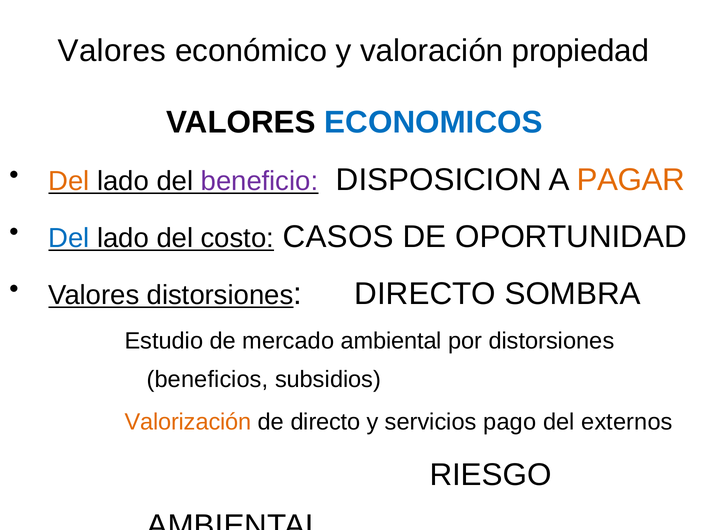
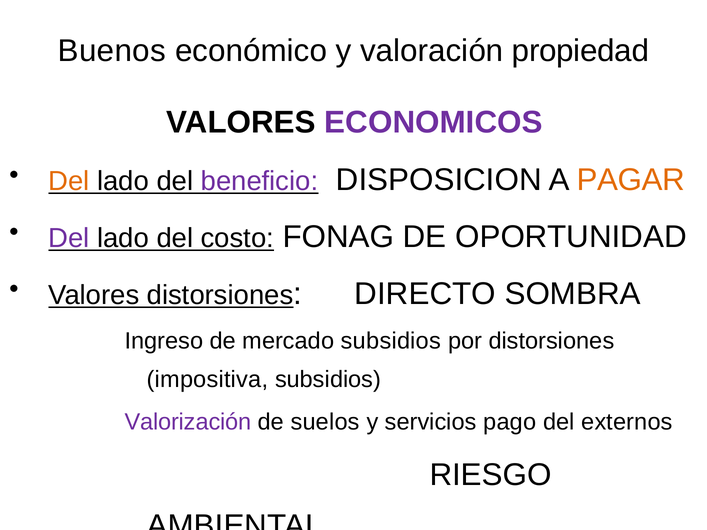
Valores at (112, 51): Valores -> Buenos
ECONOMICOS colour: blue -> purple
Del at (69, 238) colour: blue -> purple
CASOS: CASOS -> FONAG
Estudio: Estudio -> Ingreso
mercado ambiental: ambiental -> subsidios
beneficios: beneficios -> impositiva
Valorización colour: orange -> purple
de directo: directo -> suelos
